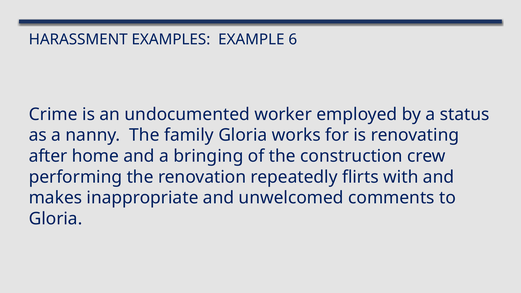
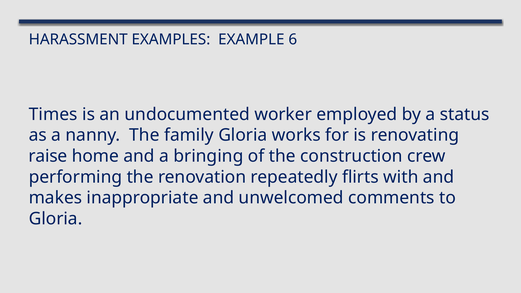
Crime: Crime -> Times
after: after -> raise
